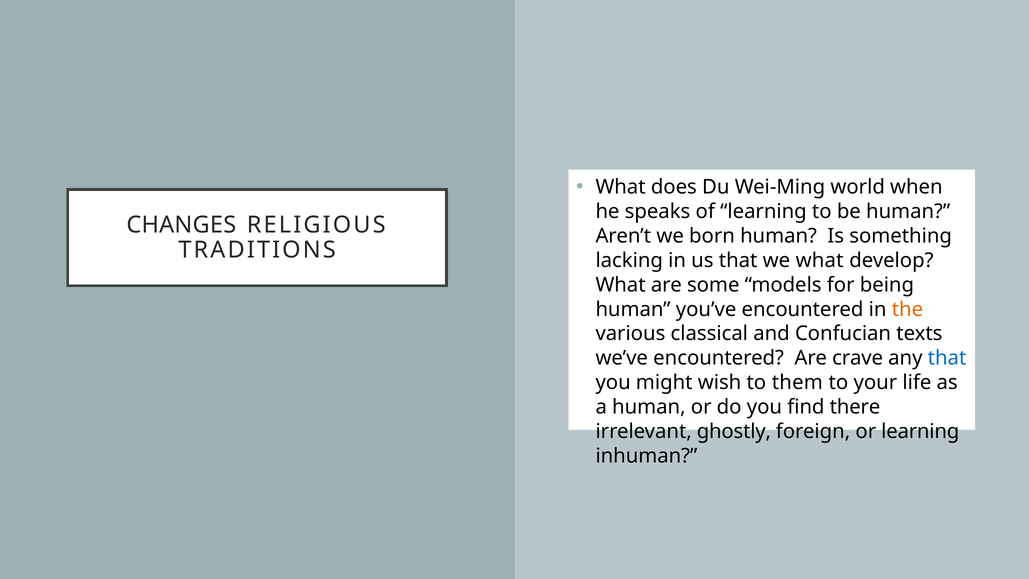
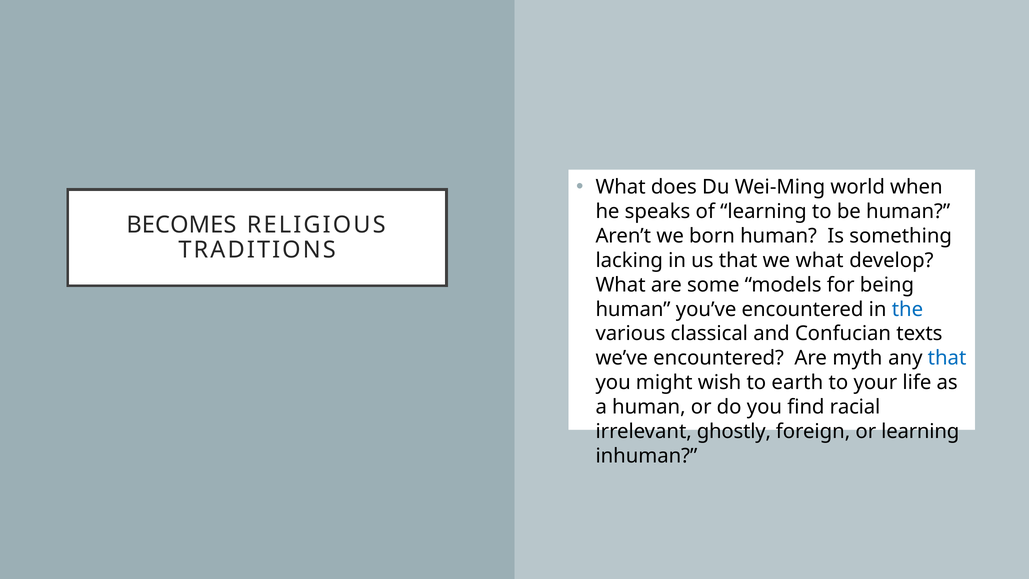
CHANGES: CHANGES -> BECOMES
the colour: orange -> blue
crave: crave -> myth
them: them -> earth
there: there -> racial
